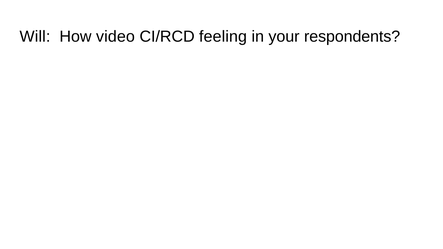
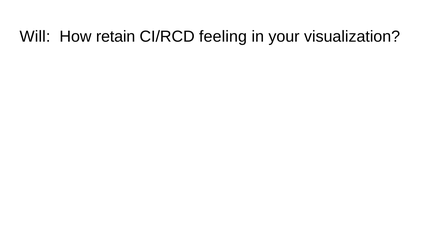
video: video -> retain
respondents: respondents -> visualization
